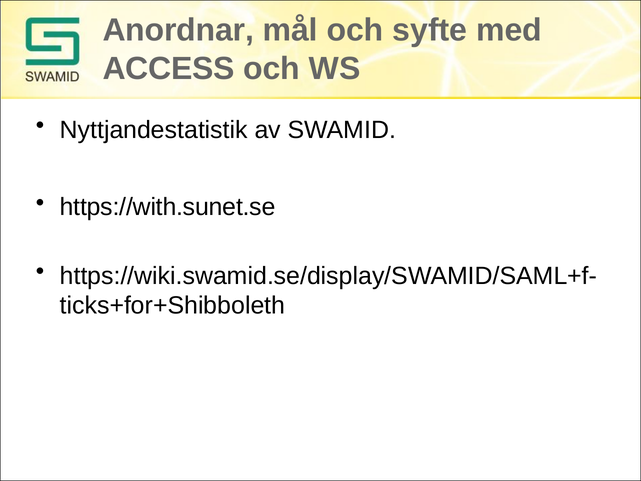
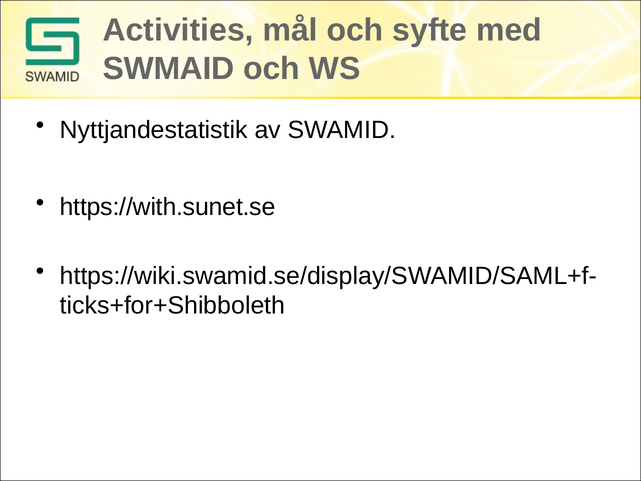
Anordnar: Anordnar -> Activities
ACCESS: ACCESS -> SWMAID
